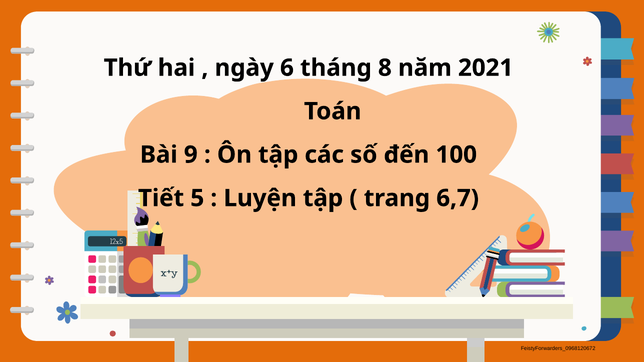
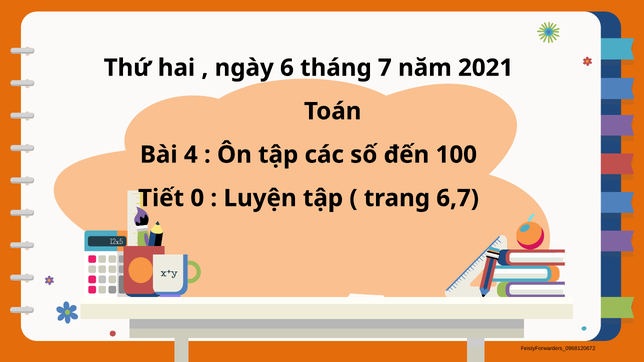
8: 8 -> 7
9: 9 -> 4
5: 5 -> 0
